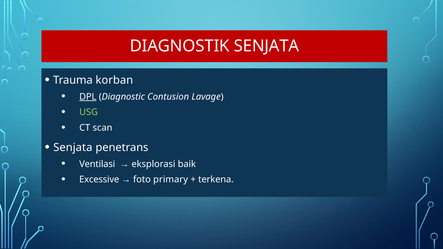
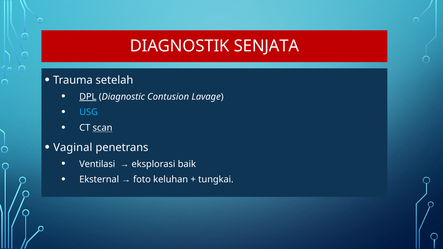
korban: korban -> setelah
USG colour: light green -> light blue
scan underline: none -> present
Senjata at (73, 148): Senjata -> Vaginal
Excessive: Excessive -> Eksternal
primary: primary -> keluhan
terkena: terkena -> tungkai
